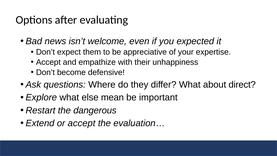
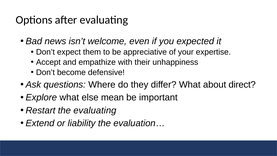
the dangerous: dangerous -> evaluating
or accept: accept -> liability
